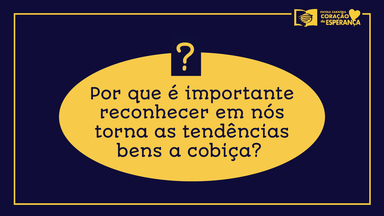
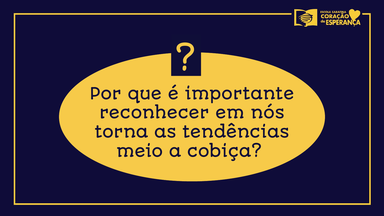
bens: bens -> meio
